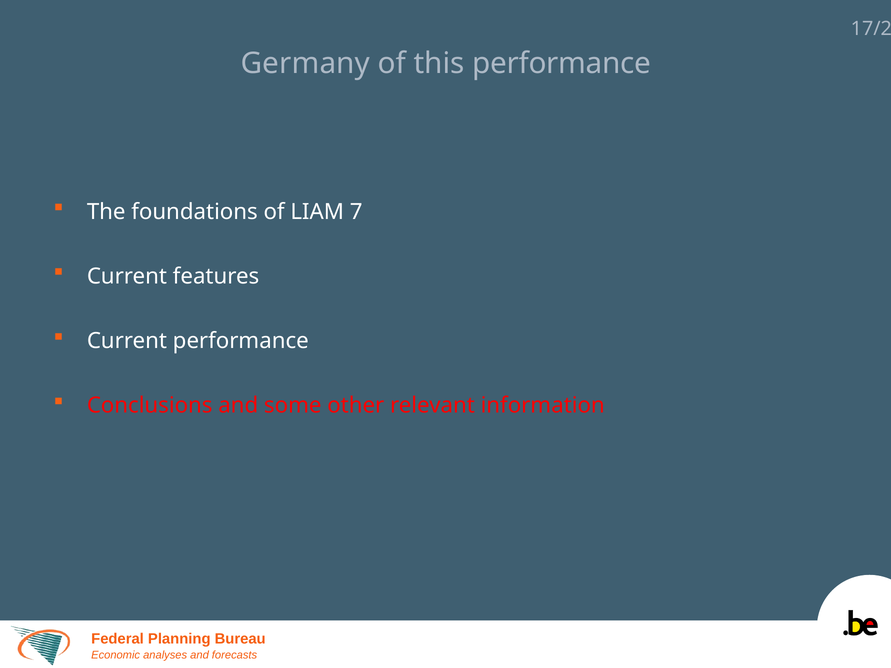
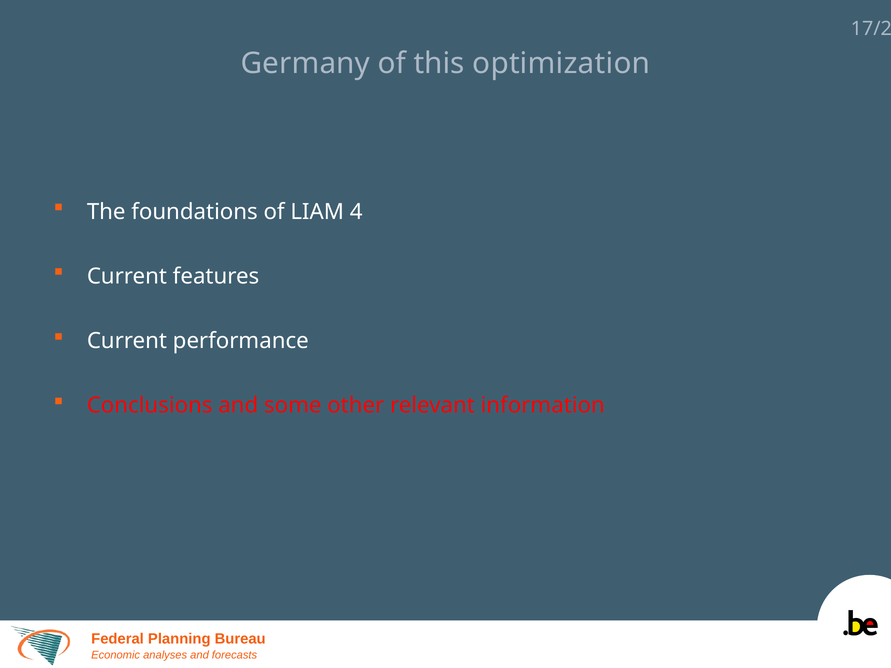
this performance: performance -> optimization
7: 7 -> 4
